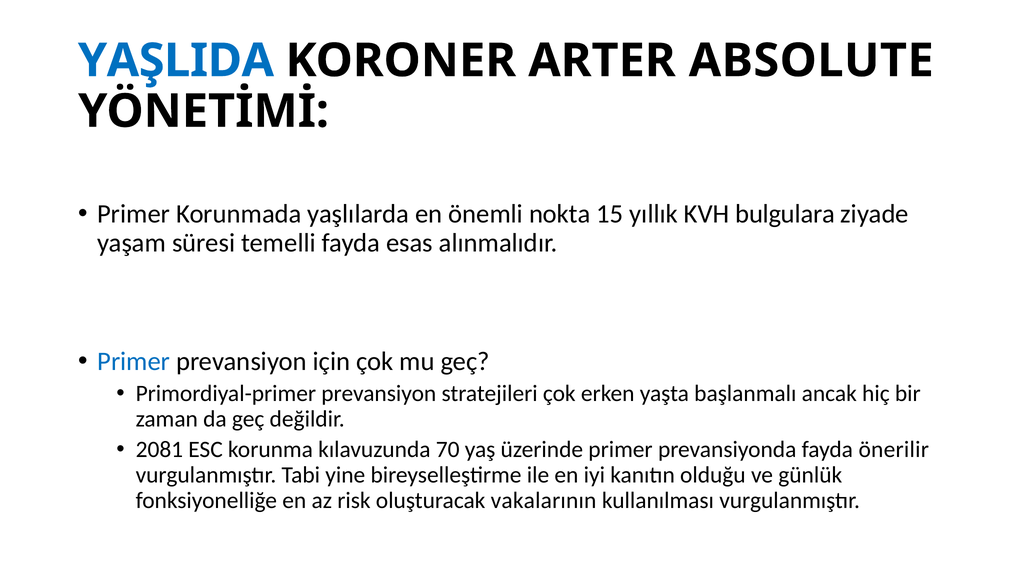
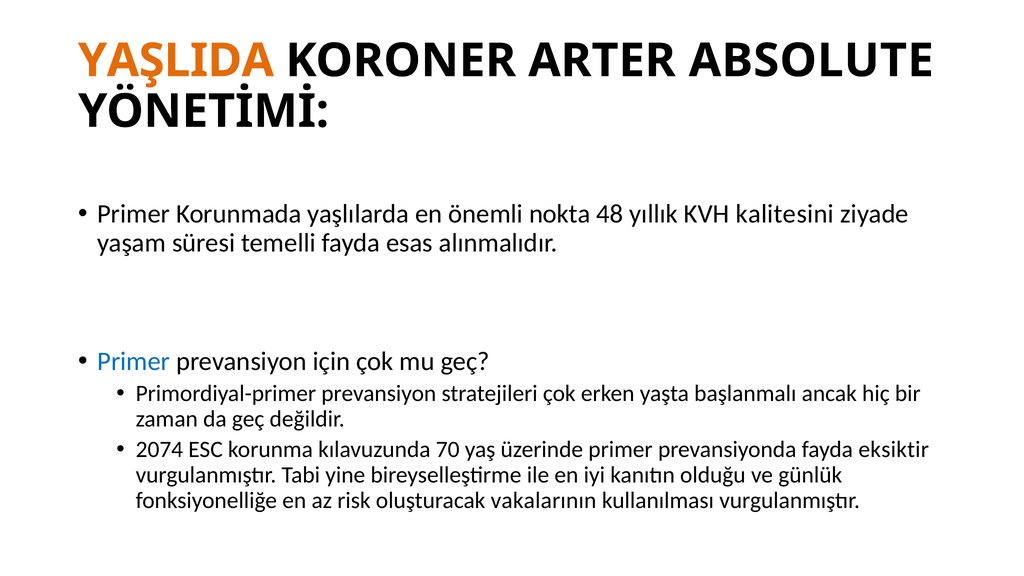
YAŞLIDA colour: blue -> orange
15: 15 -> 48
bulgulara: bulgulara -> kalitesini
2081: 2081 -> 2074
önerilir: önerilir -> eksiktir
